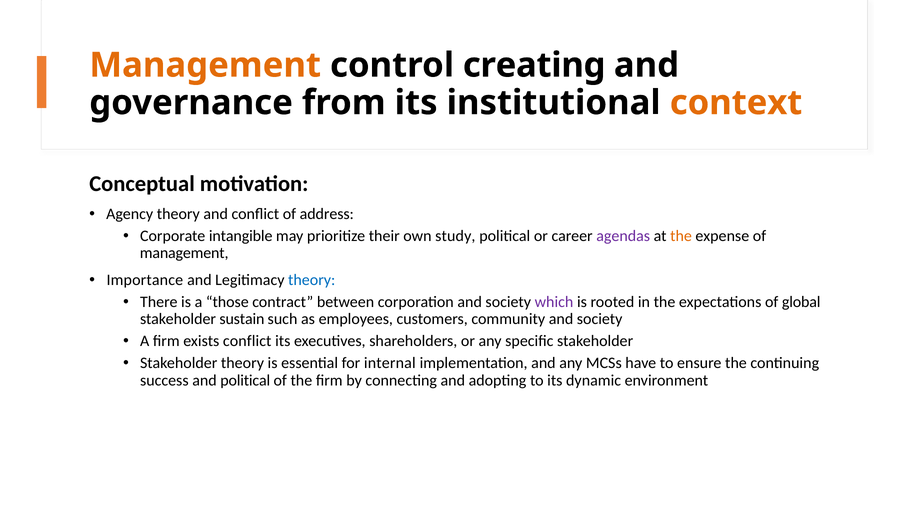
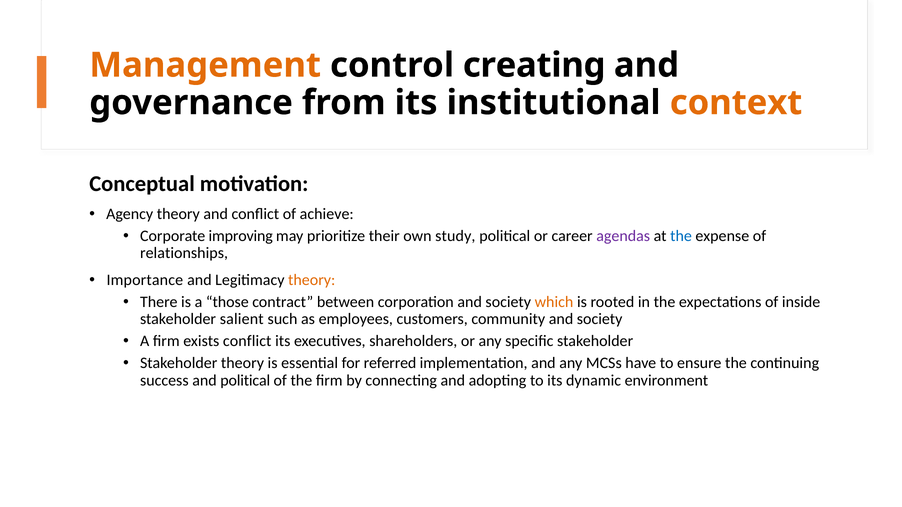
address: address -> achieve
intangible: intangible -> improving
the at (681, 236) colour: orange -> blue
management at (184, 253): management -> relationships
theory at (312, 280) colour: blue -> orange
which colour: purple -> orange
global: global -> inside
sustain: sustain -> salient
internal: internal -> referred
